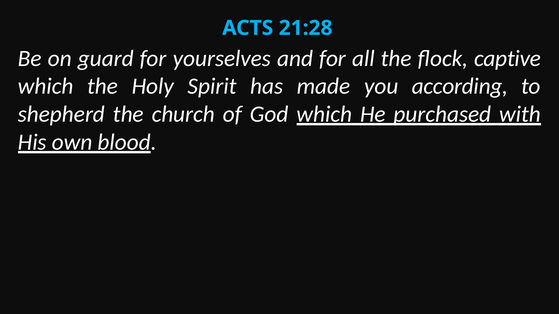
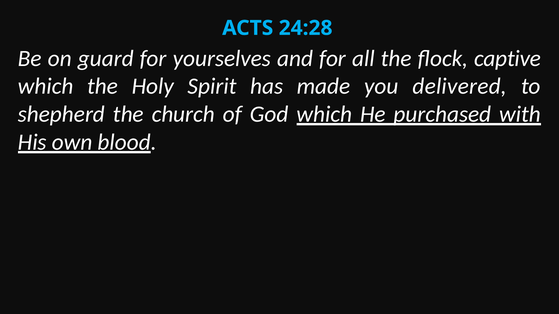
21:28: 21:28 -> 24:28
according: according -> delivered
